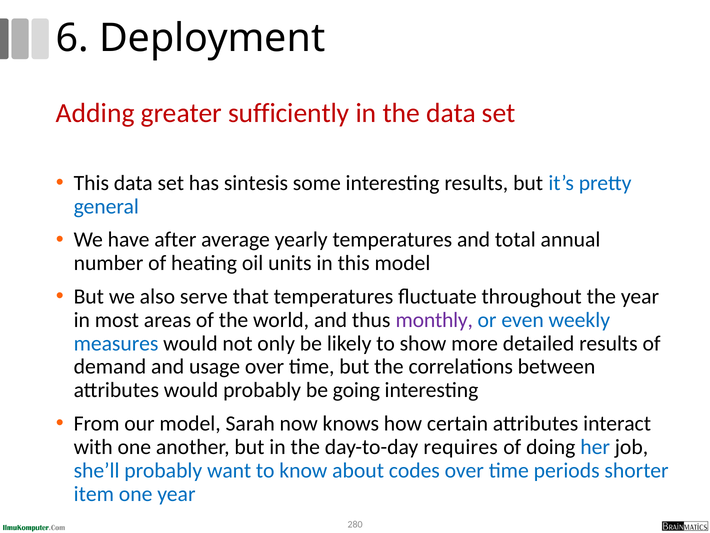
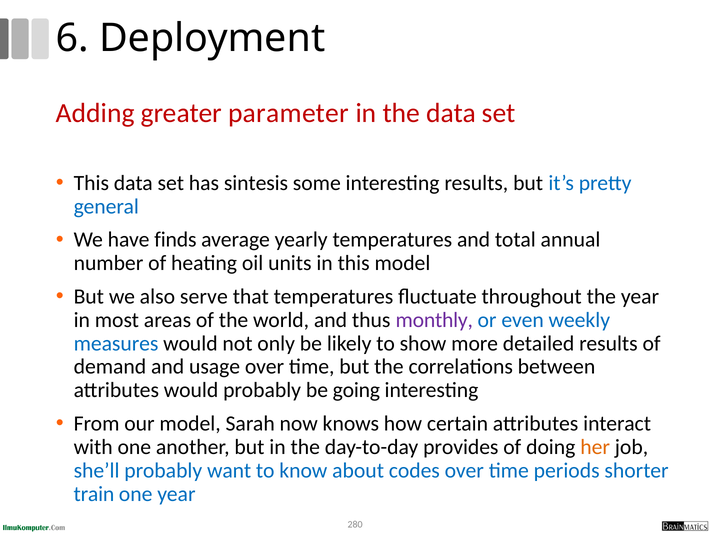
sufficiently: sufficiently -> parameter
after: after -> finds
requires: requires -> provides
her colour: blue -> orange
item: item -> train
